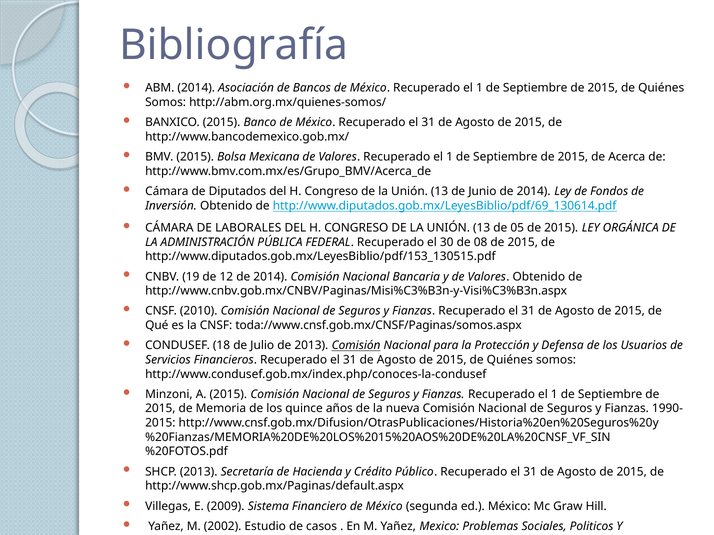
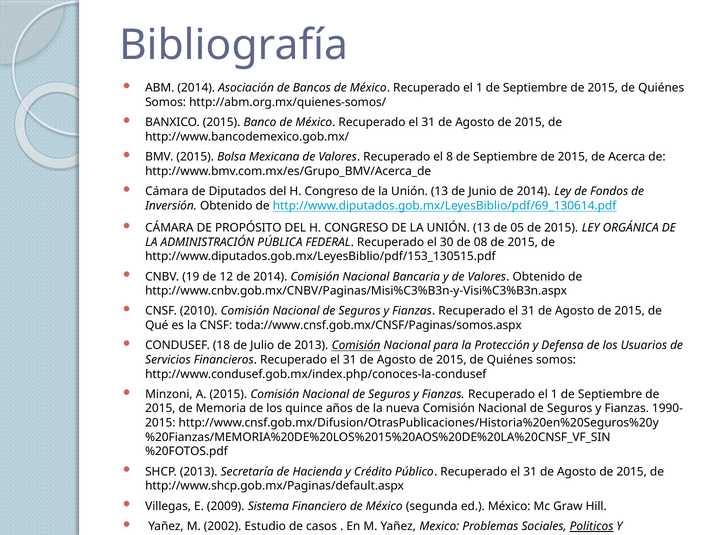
Valores Recuperado el 1: 1 -> 8
LABORALES: LABORALES -> PROPÓSITO
Politicos underline: none -> present
